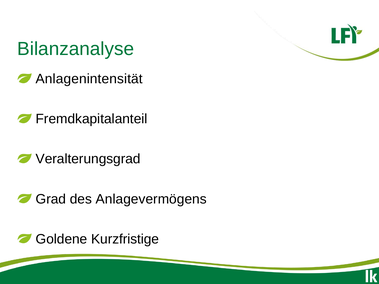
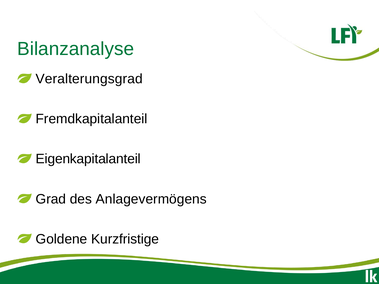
Anlagenintensität: Anlagenintensität -> Veralterungsgrad
Veralterungsgrad: Veralterungsgrad -> Eigenkapitalanteil
